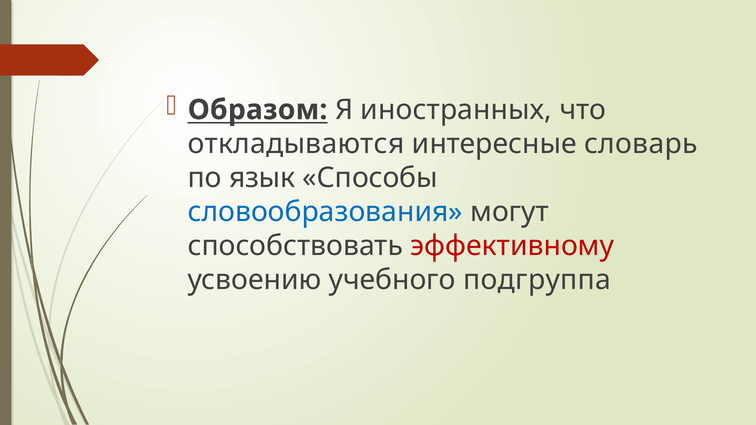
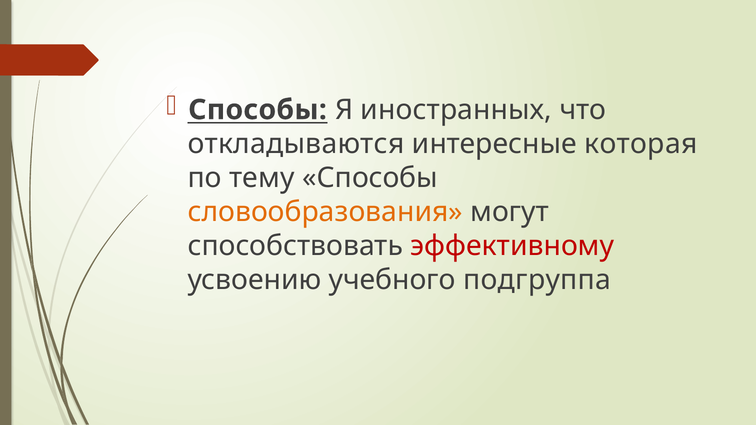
Образом at (258, 110): Образом -> Способы
словарь: словарь -> которая
язык: язык -> тему
словообразования colour: blue -> orange
